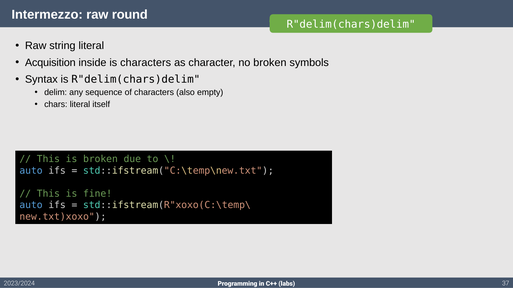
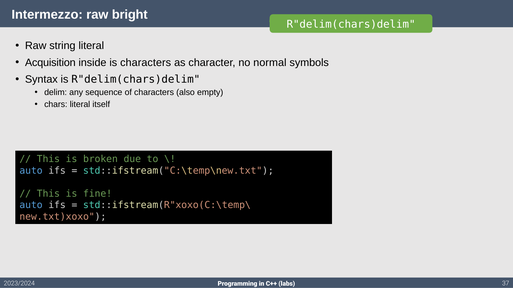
round: round -> bright
no broken: broken -> normal
